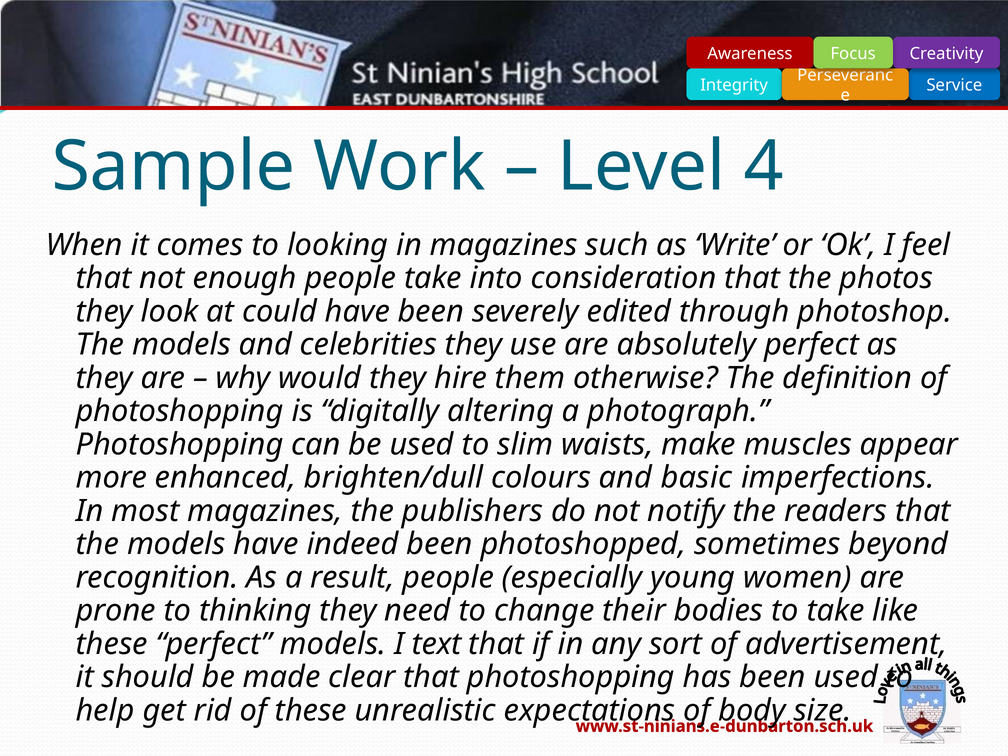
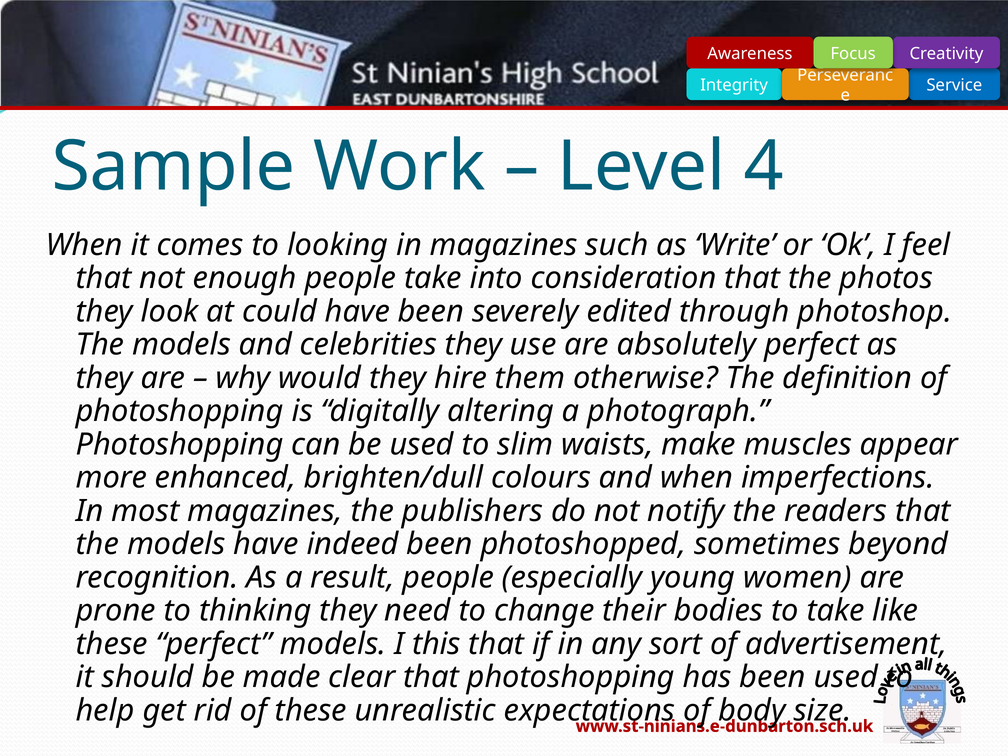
and basic: basic -> when
text: text -> this
